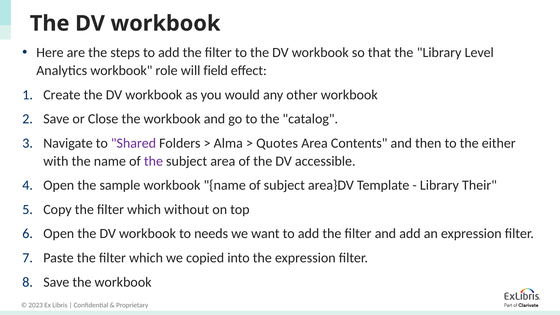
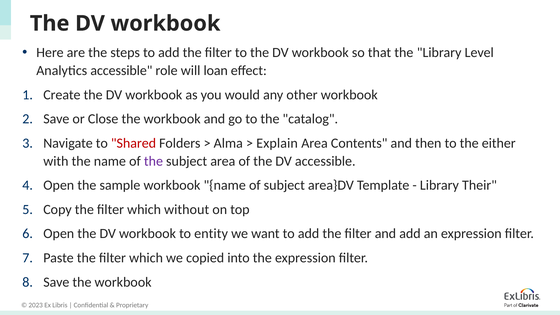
Analytics workbook: workbook -> accessible
field: field -> loan
Shared colour: purple -> red
Quotes: Quotes -> Explain
needs: needs -> entity
